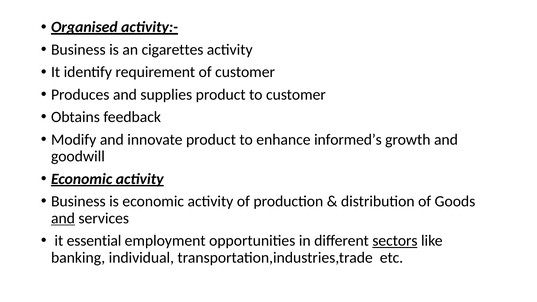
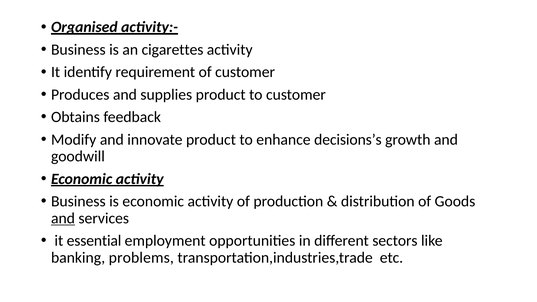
informed’s: informed’s -> decisions’s
sectors underline: present -> none
individual: individual -> problems
